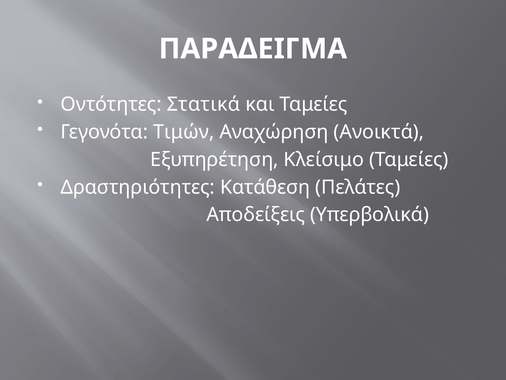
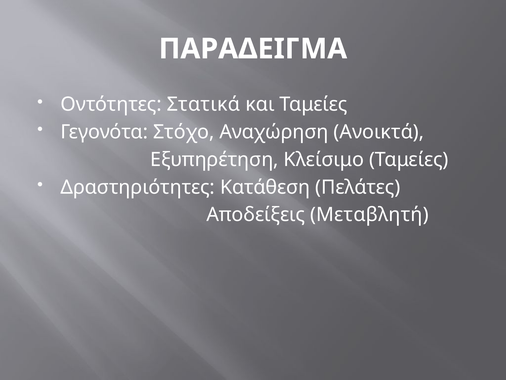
Τιμών: Τιμών -> Στόχο
Υπερβολικά: Υπερβολικά -> Μεταβλητή
